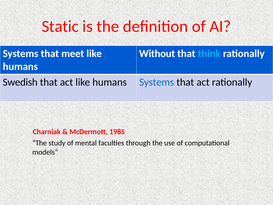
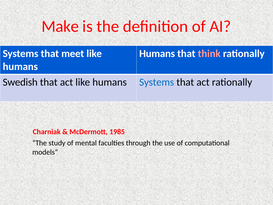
Static: Static -> Make
Without at (157, 53): Without -> Humans
think colour: light blue -> pink
